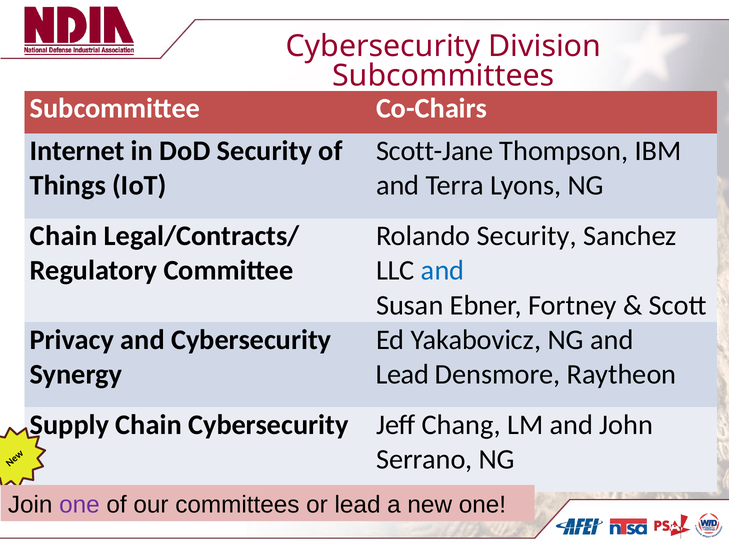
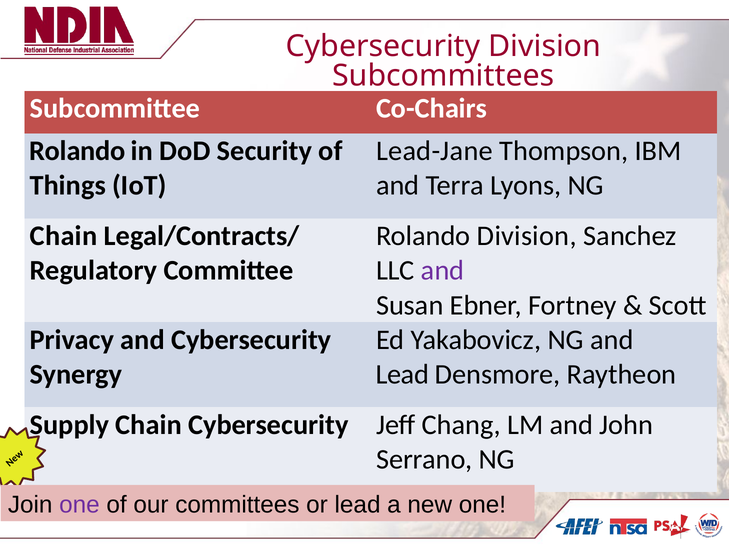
Internet at (77, 151): Internet -> Rolando
Scott-Jane: Scott-Jane -> Lead-Jane
Rolando Security: Security -> Division
and at (443, 271) colour: blue -> purple
